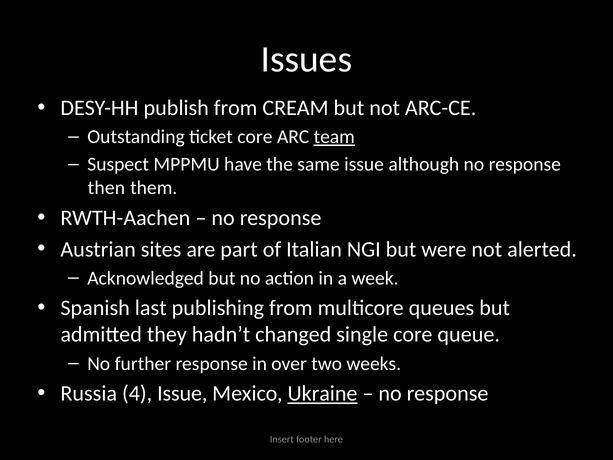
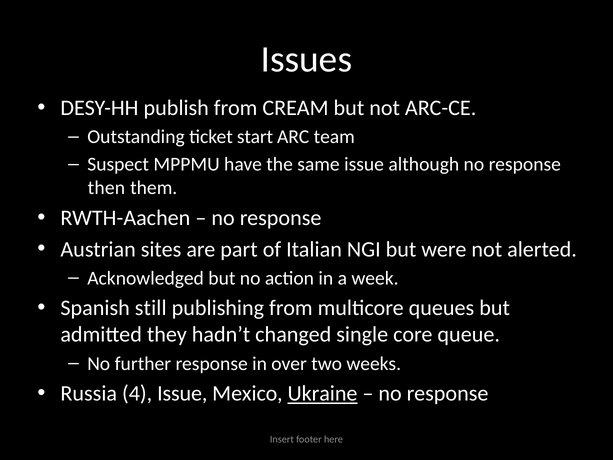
ticket core: core -> start
team underline: present -> none
last: last -> still
